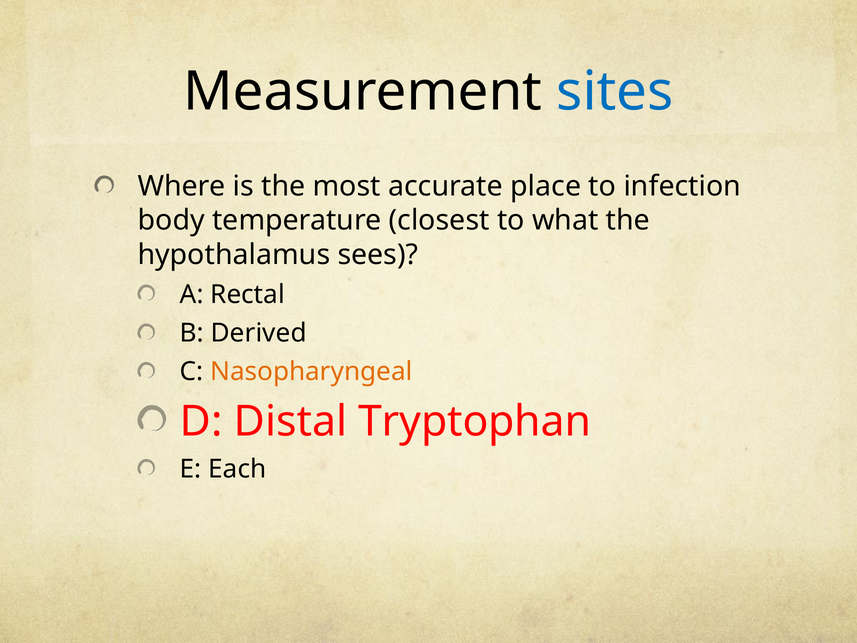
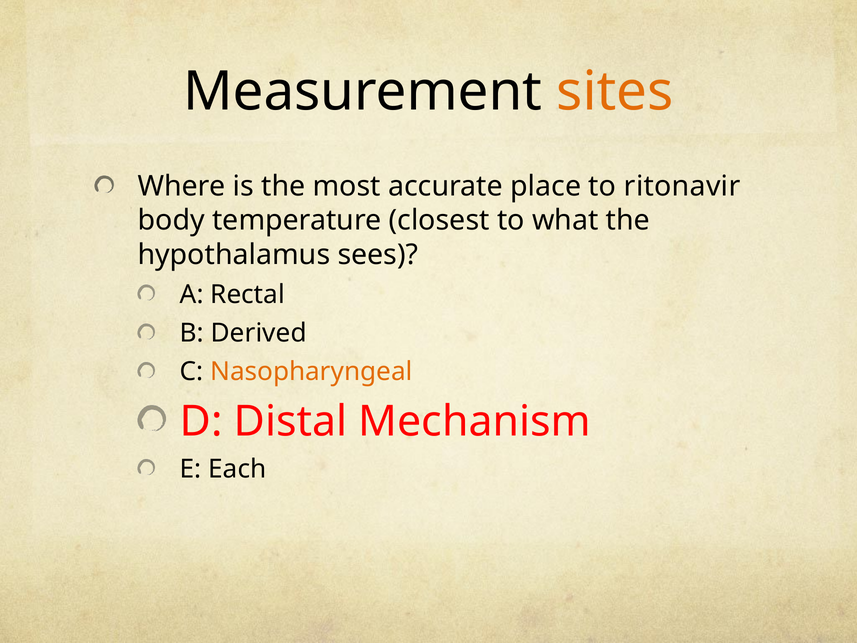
sites colour: blue -> orange
infection: infection -> ritonavir
Tryptophan: Tryptophan -> Mechanism
